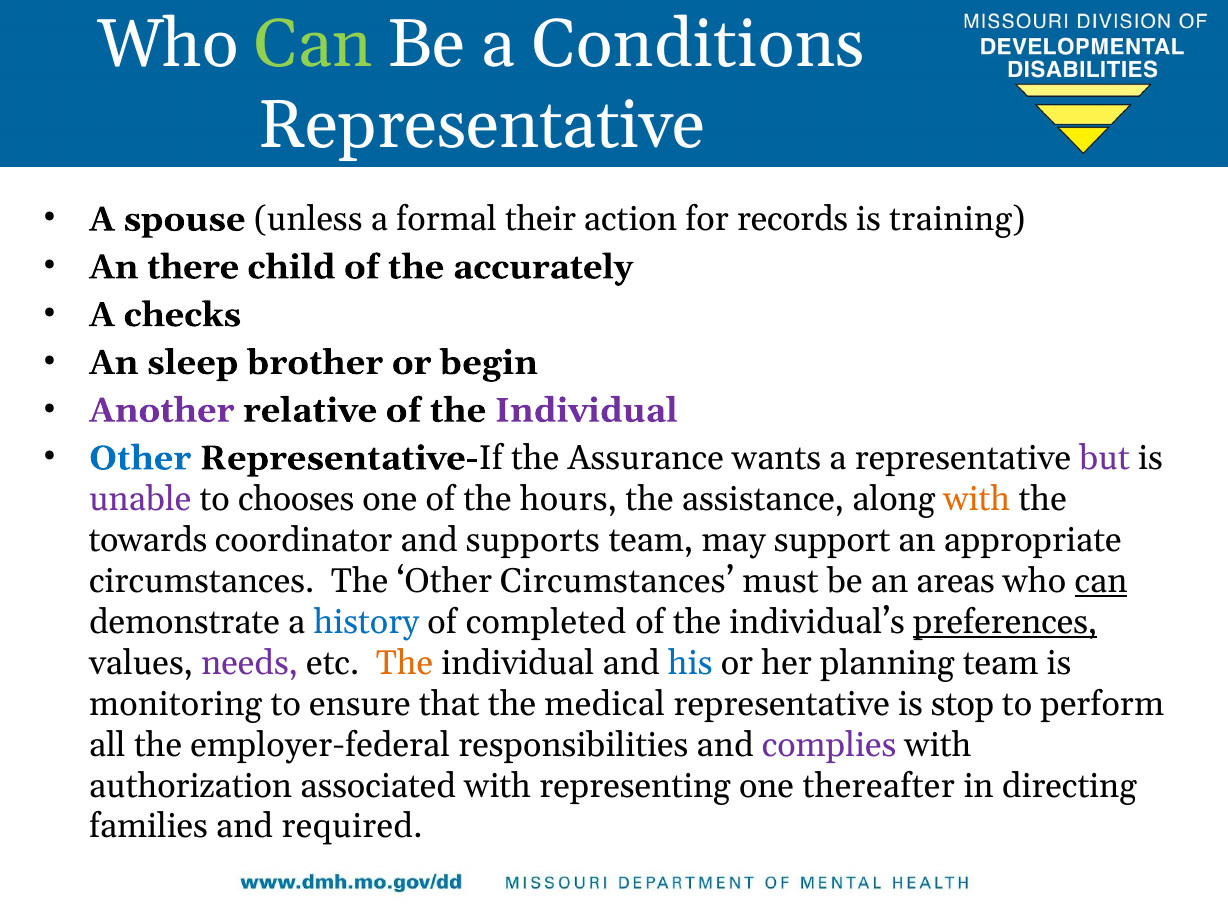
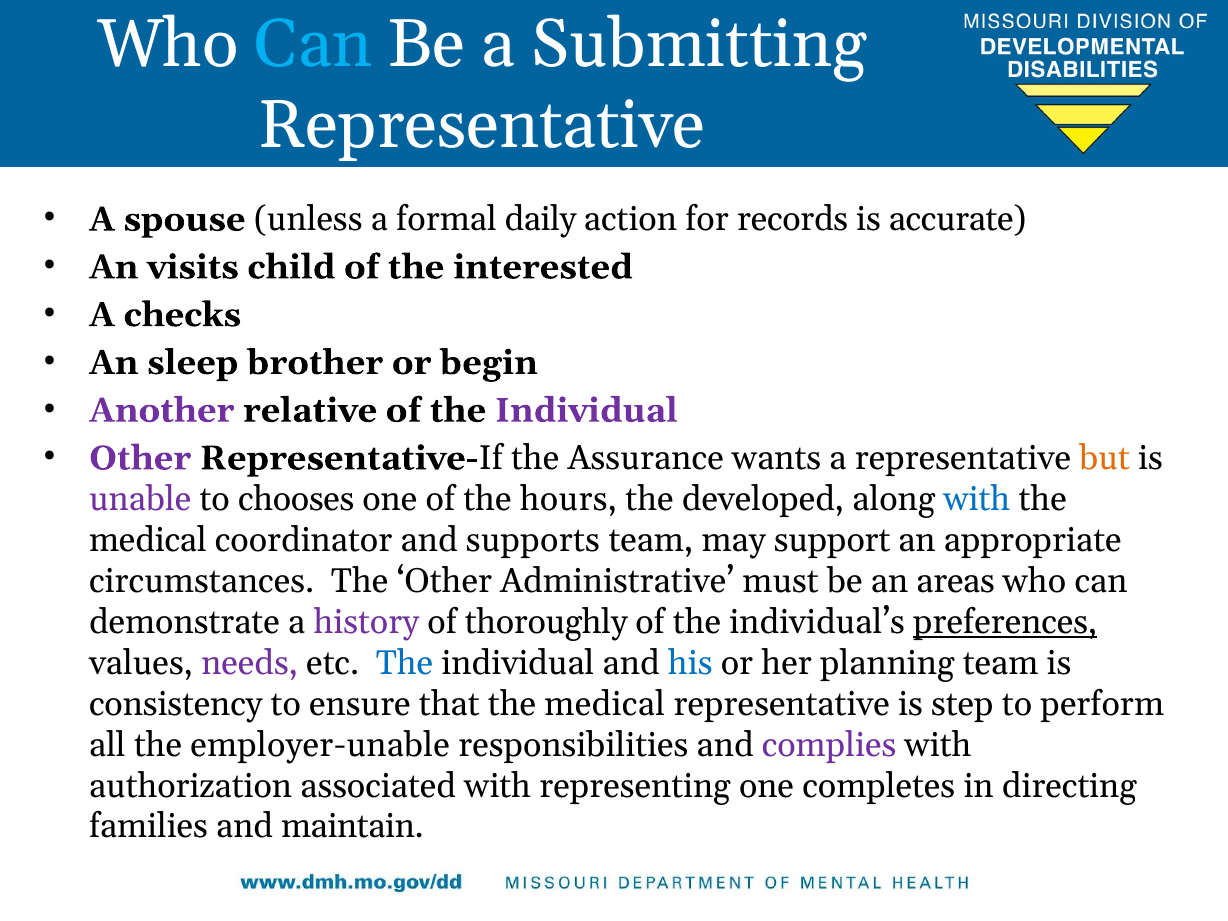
Can at (314, 44) colour: light green -> light blue
Conditions: Conditions -> Submitting
their: their -> daily
training: training -> accurate
there: there -> visits
accurately: accurately -> interested
Other at (140, 458) colour: blue -> purple
but colour: purple -> orange
assistance: assistance -> developed
with at (977, 499) colour: orange -> blue
towards at (148, 540): towards -> medical
Other Circumstances: Circumstances -> Administrative
can at (1101, 581) underline: present -> none
history colour: blue -> purple
completed: completed -> thoroughly
The at (404, 663) colour: orange -> blue
monitoring: monitoring -> consistency
stop: stop -> step
employer-federal: employer-federal -> employer-unable
thereafter: thereafter -> completes
required: required -> maintain
